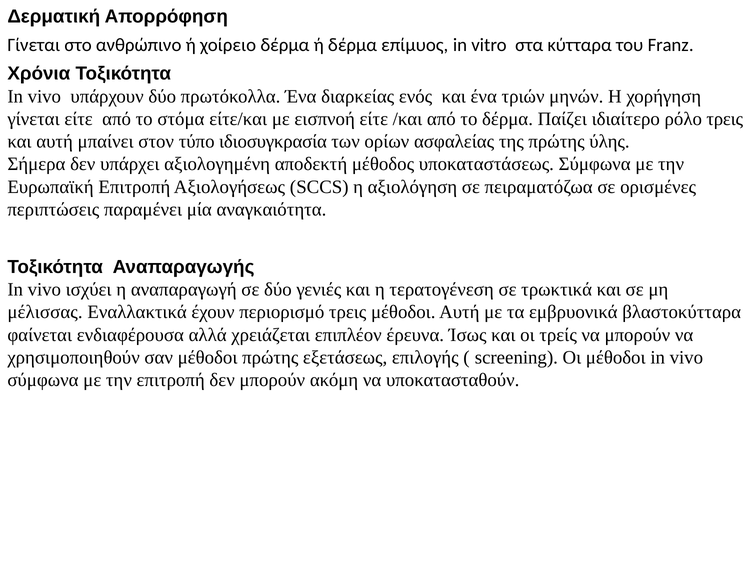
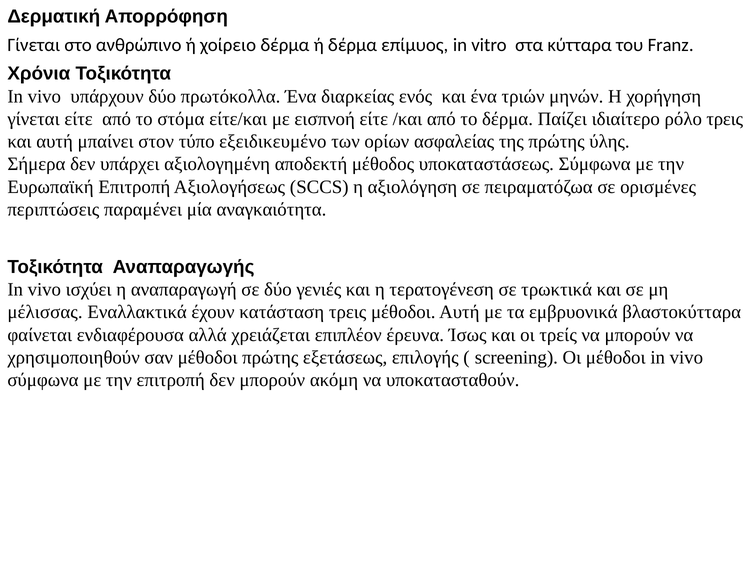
ιδιοσυγκρασία: ιδιοσυγκρασία -> εξειδικευμένο
περιορισμό: περιορισμό -> κατάσταση
